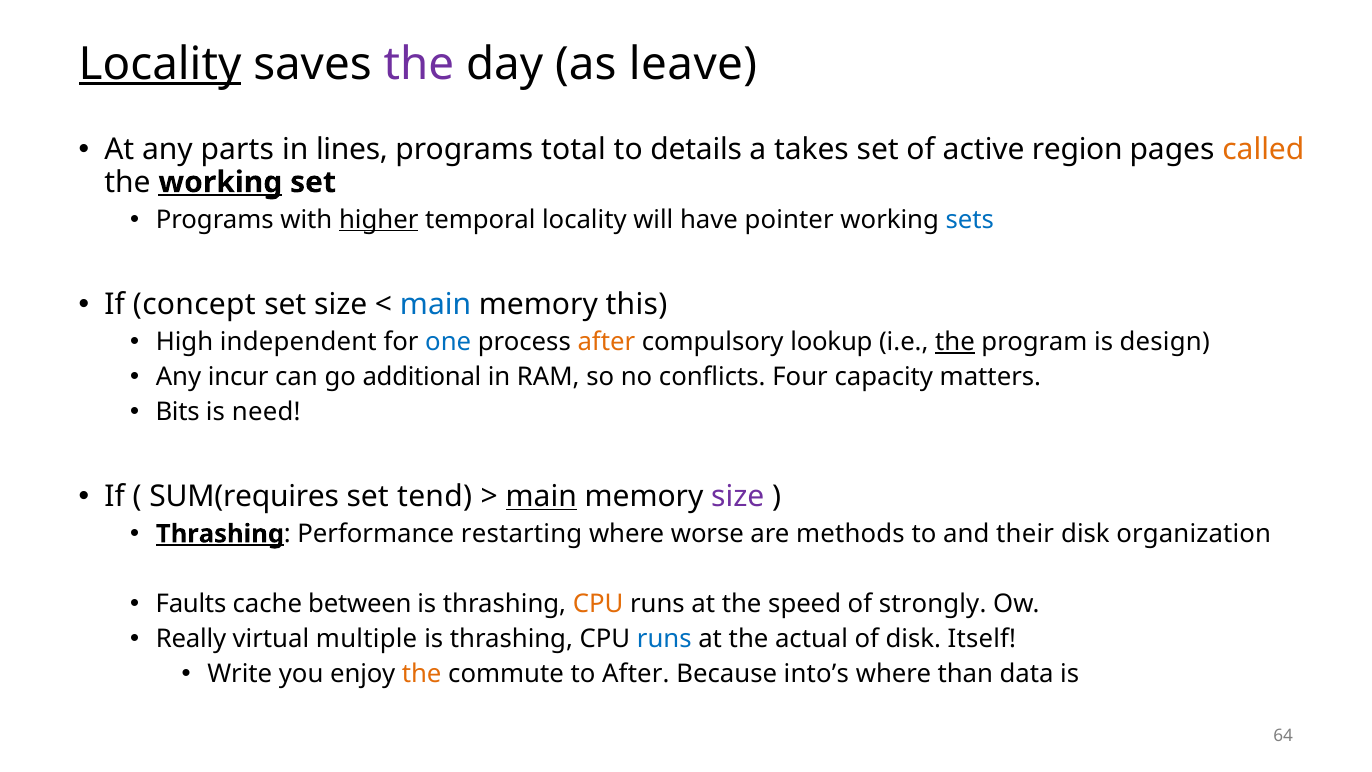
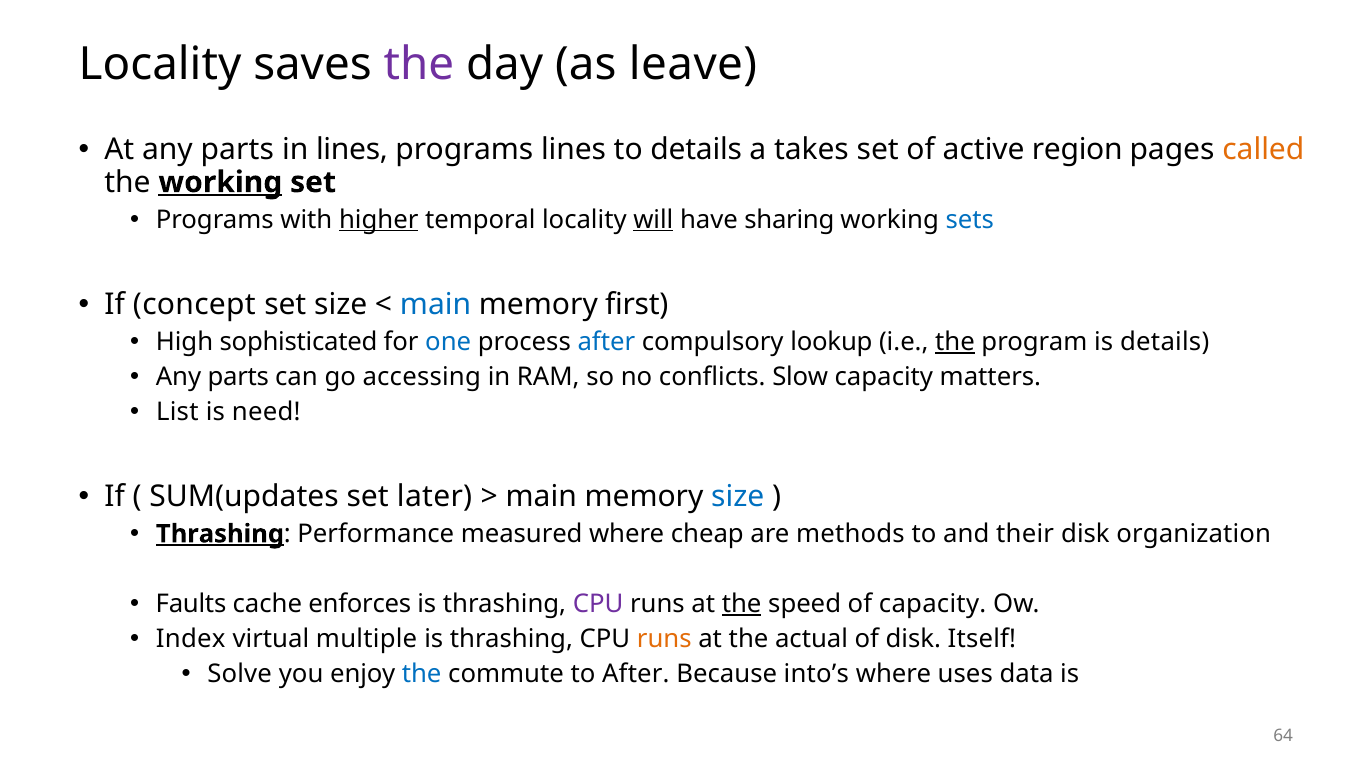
Locality at (160, 64) underline: present -> none
programs total: total -> lines
will underline: none -> present
pointer: pointer -> sharing
this: this -> first
independent: independent -> sophisticated
after at (606, 342) colour: orange -> blue
is design: design -> details
incur at (238, 377): incur -> parts
additional: additional -> accessing
Four: Four -> Slow
Bits: Bits -> List
SUM(requires: SUM(requires -> SUM(updates
tend: tend -> later
main at (541, 496) underline: present -> none
size at (738, 496) colour: purple -> blue
restarting: restarting -> measured
worse: worse -> cheap
between: between -> enforces
CPU at (598, 604) colour: orange -> purple
the at (742, 604) underline: none -> present
of strongly: strongly -> capacity
Really: Really -> Index
runs at (664, 638) colour: blue -> orange
Write: Write -> Solve
the at (422, 673) colour: orange -> blue
than: than -> uses
